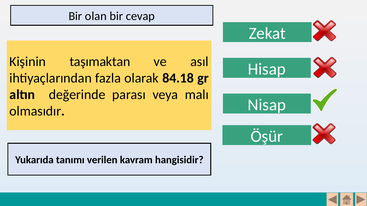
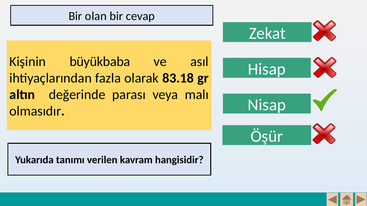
taşımaktan: taşımaktan -> büyükbaba
84.18: 84.18 -> 83.18
